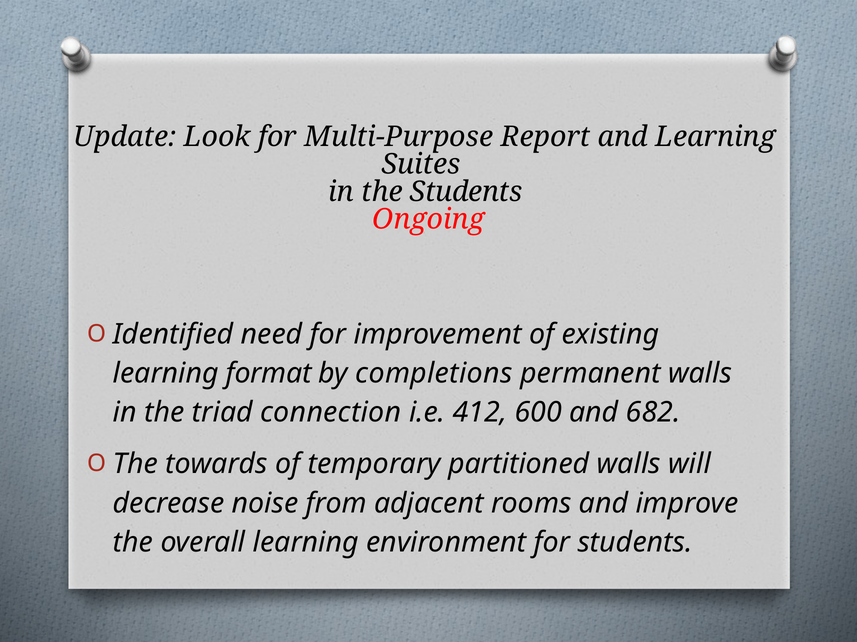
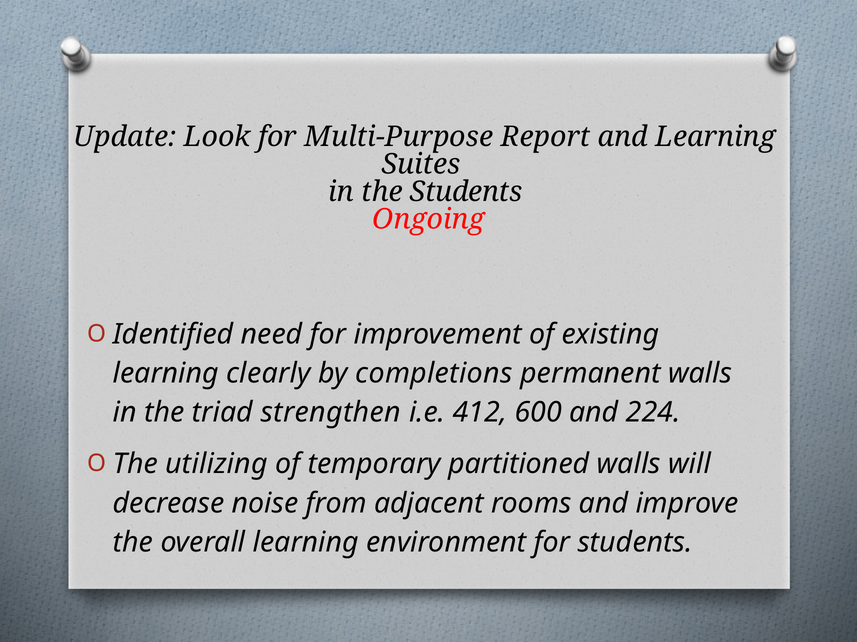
format: format -> clearly
connection: connection -> strengthen
682: 682 -> 224
towards: towards -> utilizing
